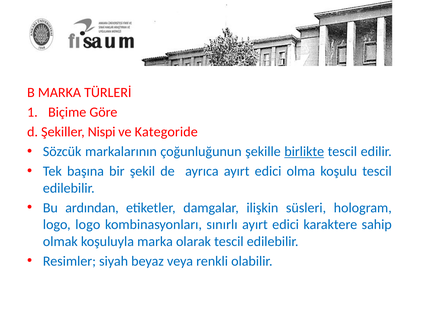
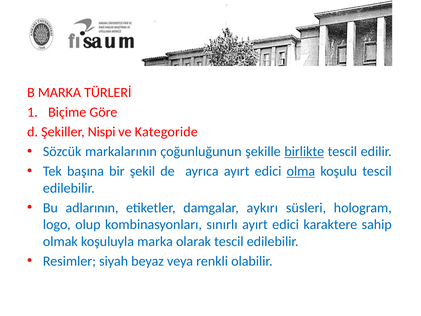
olma underline: none -> present
ardından: ardından -> adlarının
ilişkin: ilişkin -> aykırı
logo logo: logo -> olup
